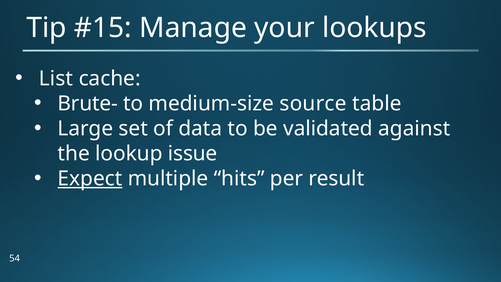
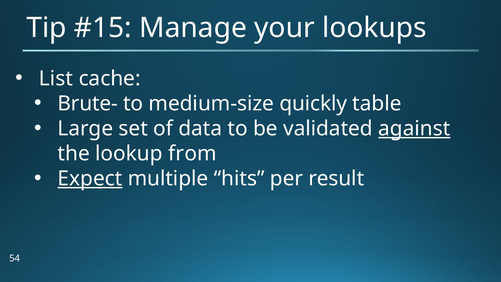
source: source -> quickly
against underline: none -> present
issue: issue -> from
